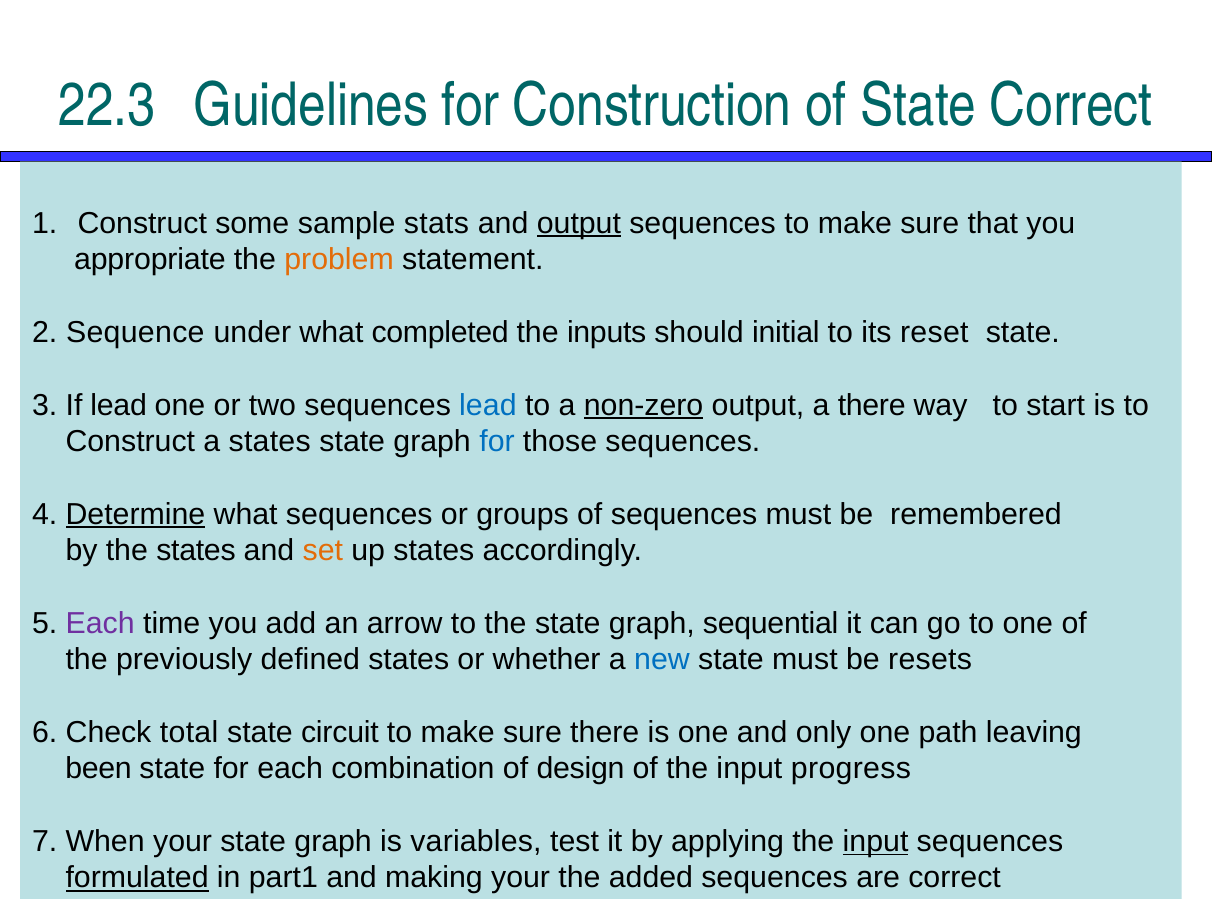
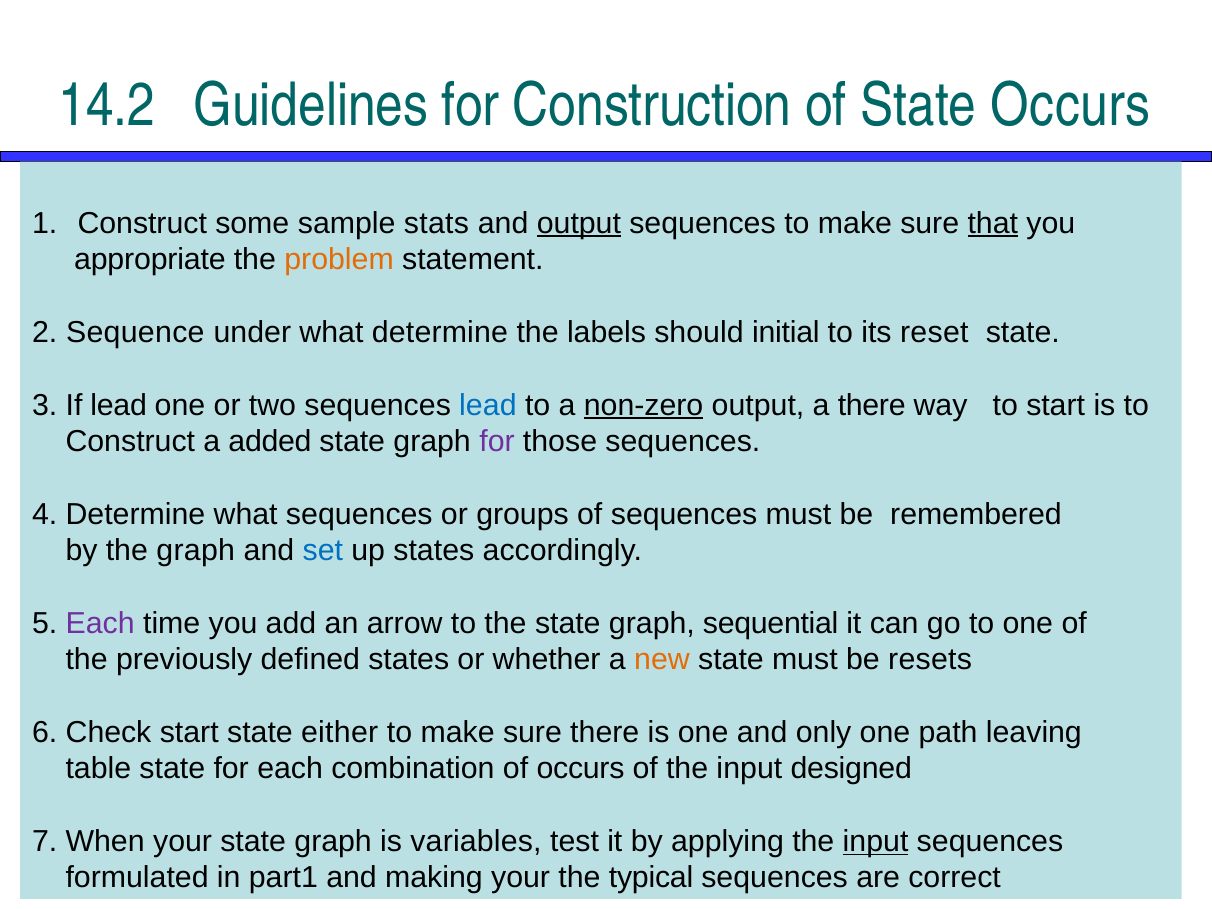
22.3: 22.3 -> 14.2
State Correct: Correct -> Occurs
that underline: none -> present
what completed: completed -> determine
inputs: inputs -> labels
a states: states -> added
for at (497, 441) colour: blue -> purple
Determine at (135, 514) underline: present -> none
the states: states -> graph
set colour: orange -> blue
new colour: blue -> orange
Check total: total -> start
circuit: circuit -> either
been: been -> table
of design: design -> occurs
progress: progress -> designed
formulated underline: present -> none
added: added -> typical
